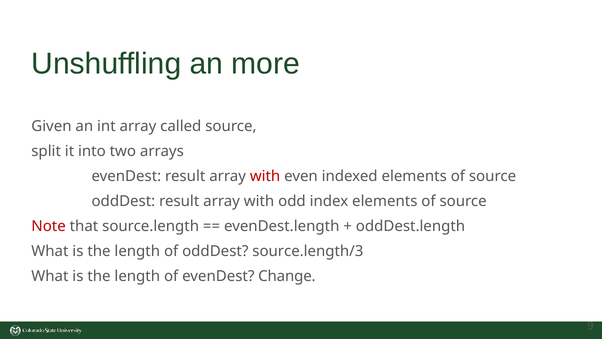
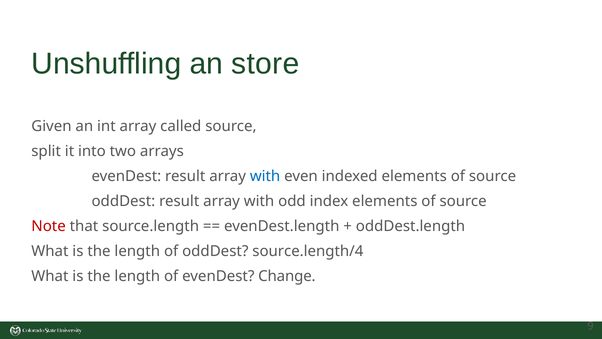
more: more -> store
with at (265, 176) colour: red -> blue
source.length/3: source.length/3 -> source.length/4
